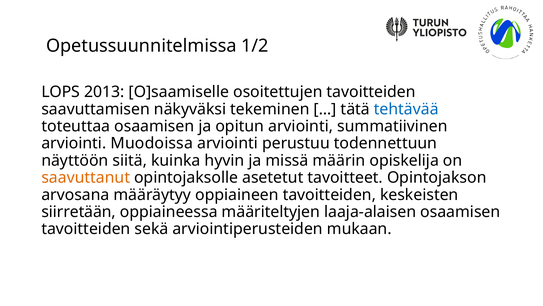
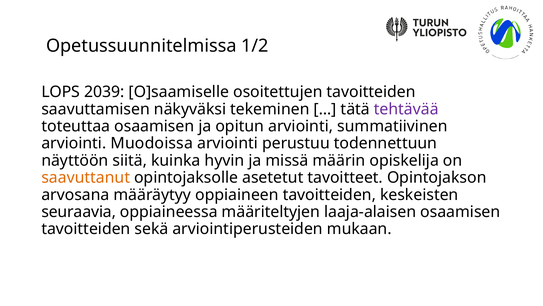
2013: 2013 -> 2039
tehtävää colour: blue -> purple
siirretään: siirretään -> seuraavia
